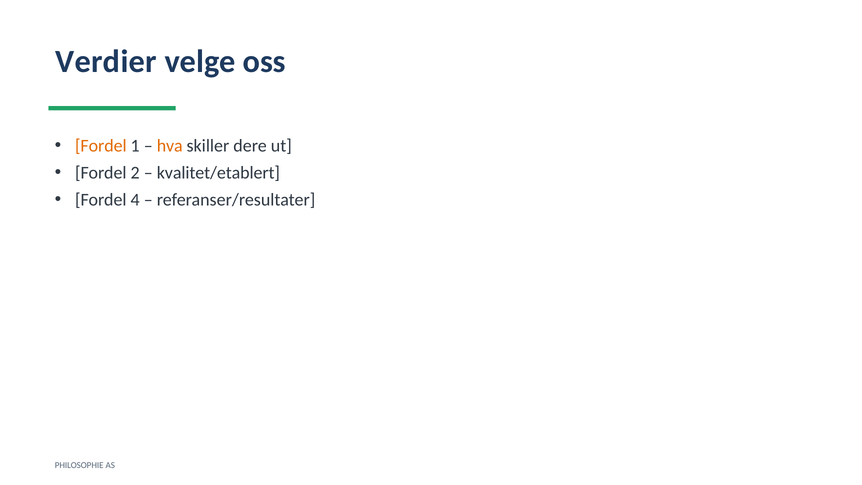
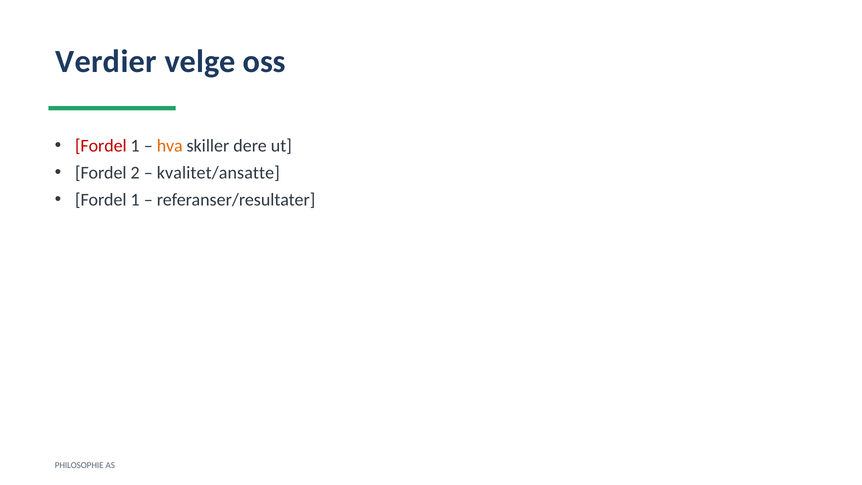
Fordel at (101, 146) colour: orange -> red
kvalitet/etablert: kvalitet/etablert -> kvalitet/ansatte
4 at (135, 200): 4 -> 1
